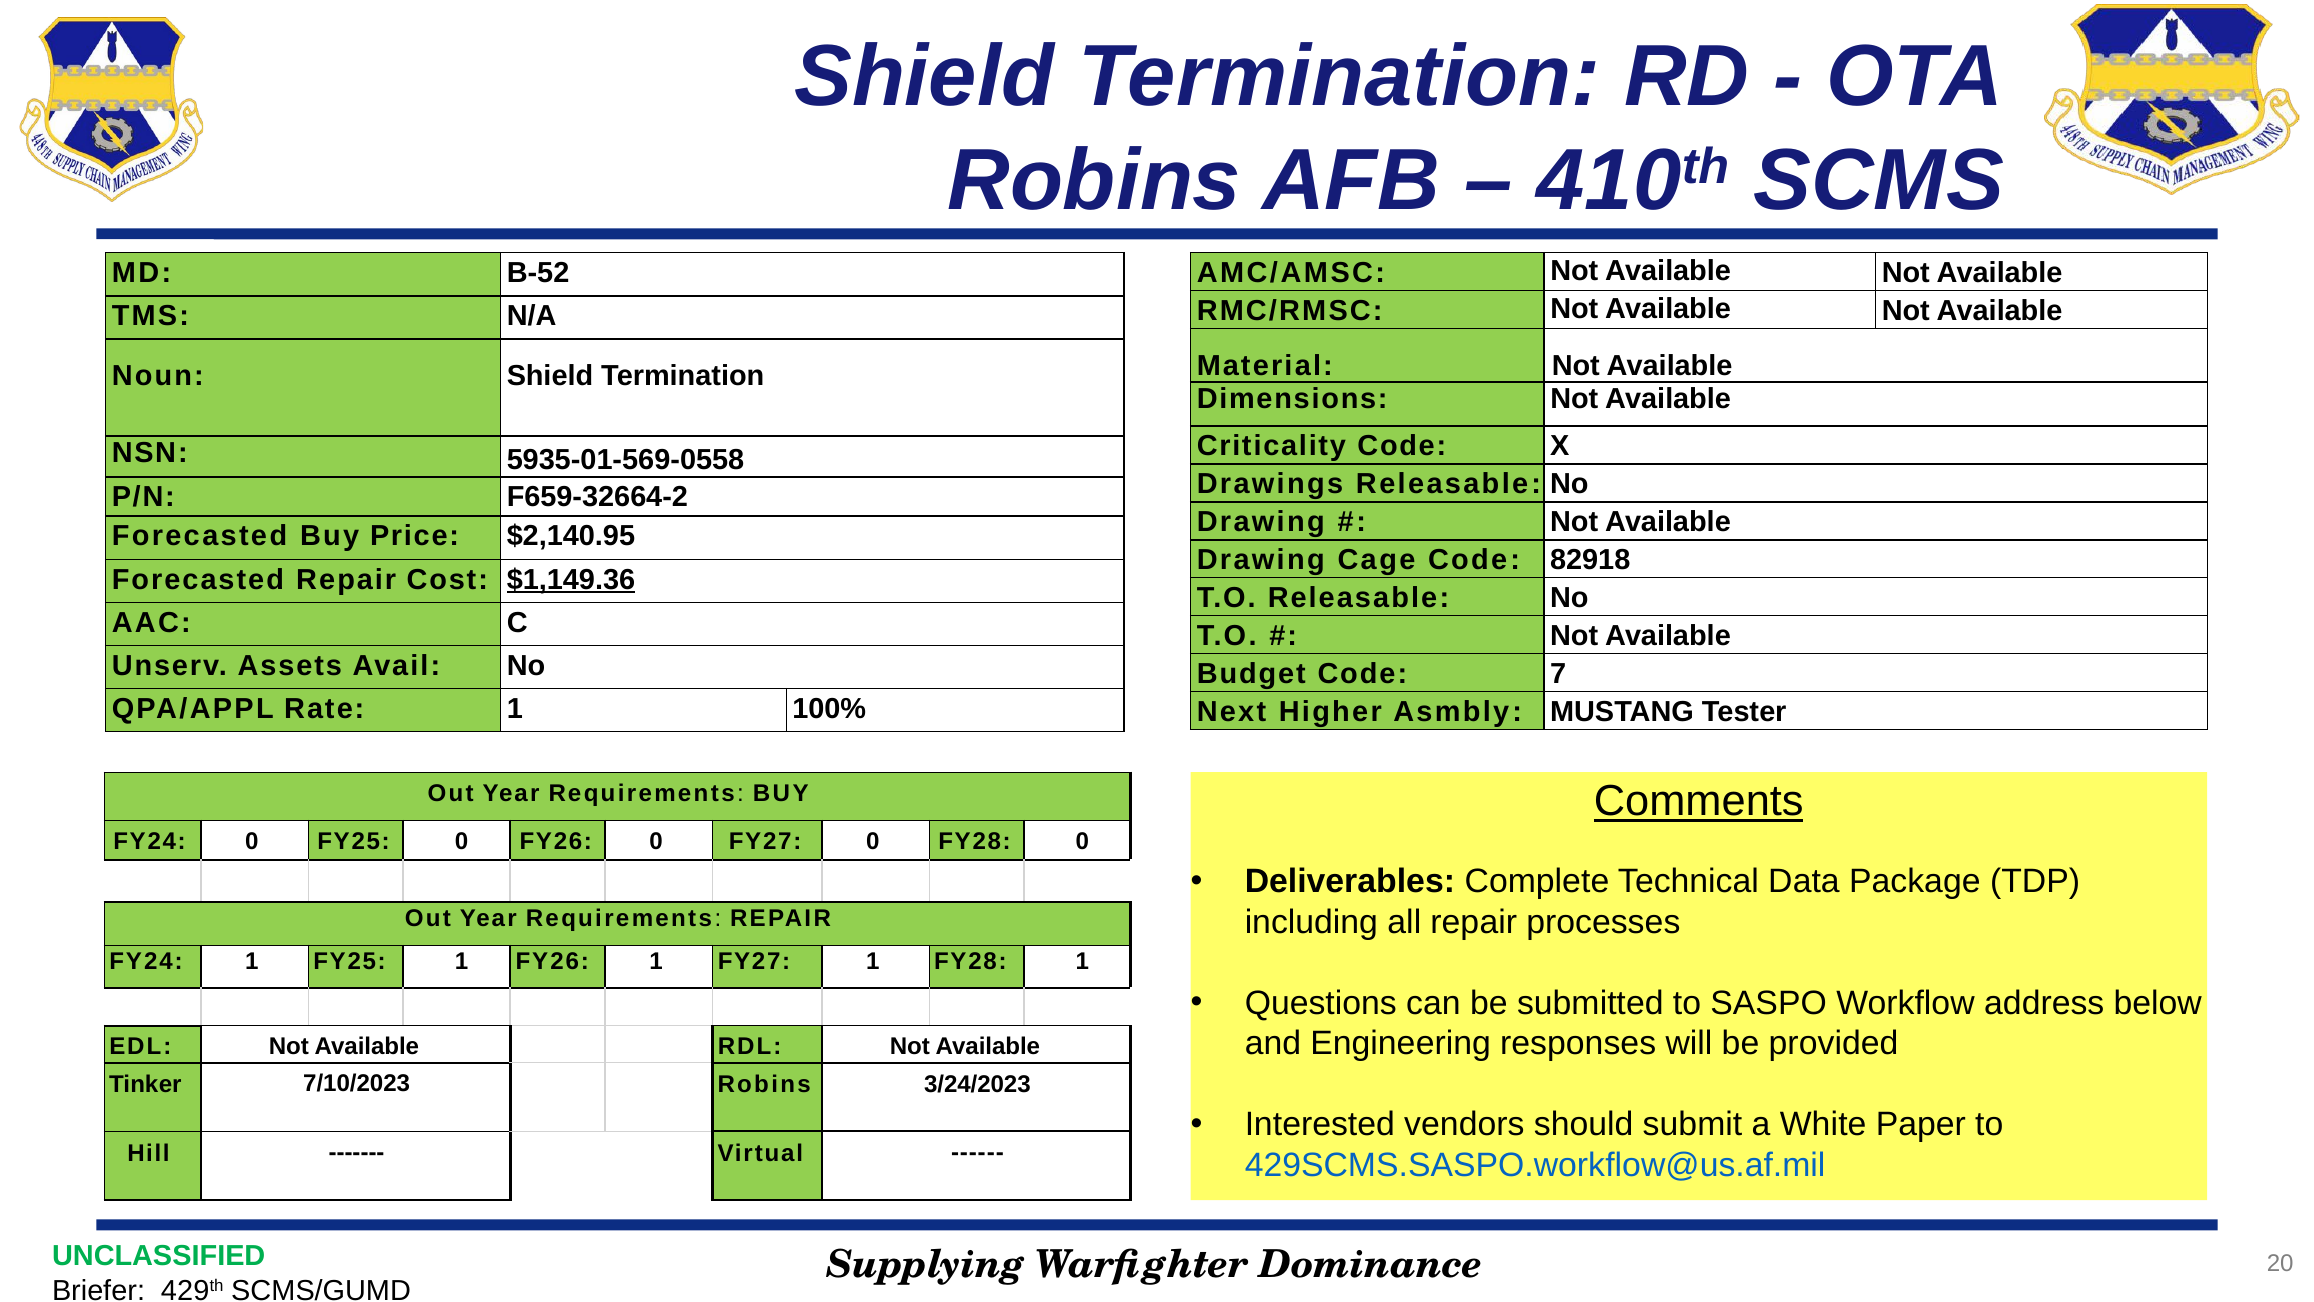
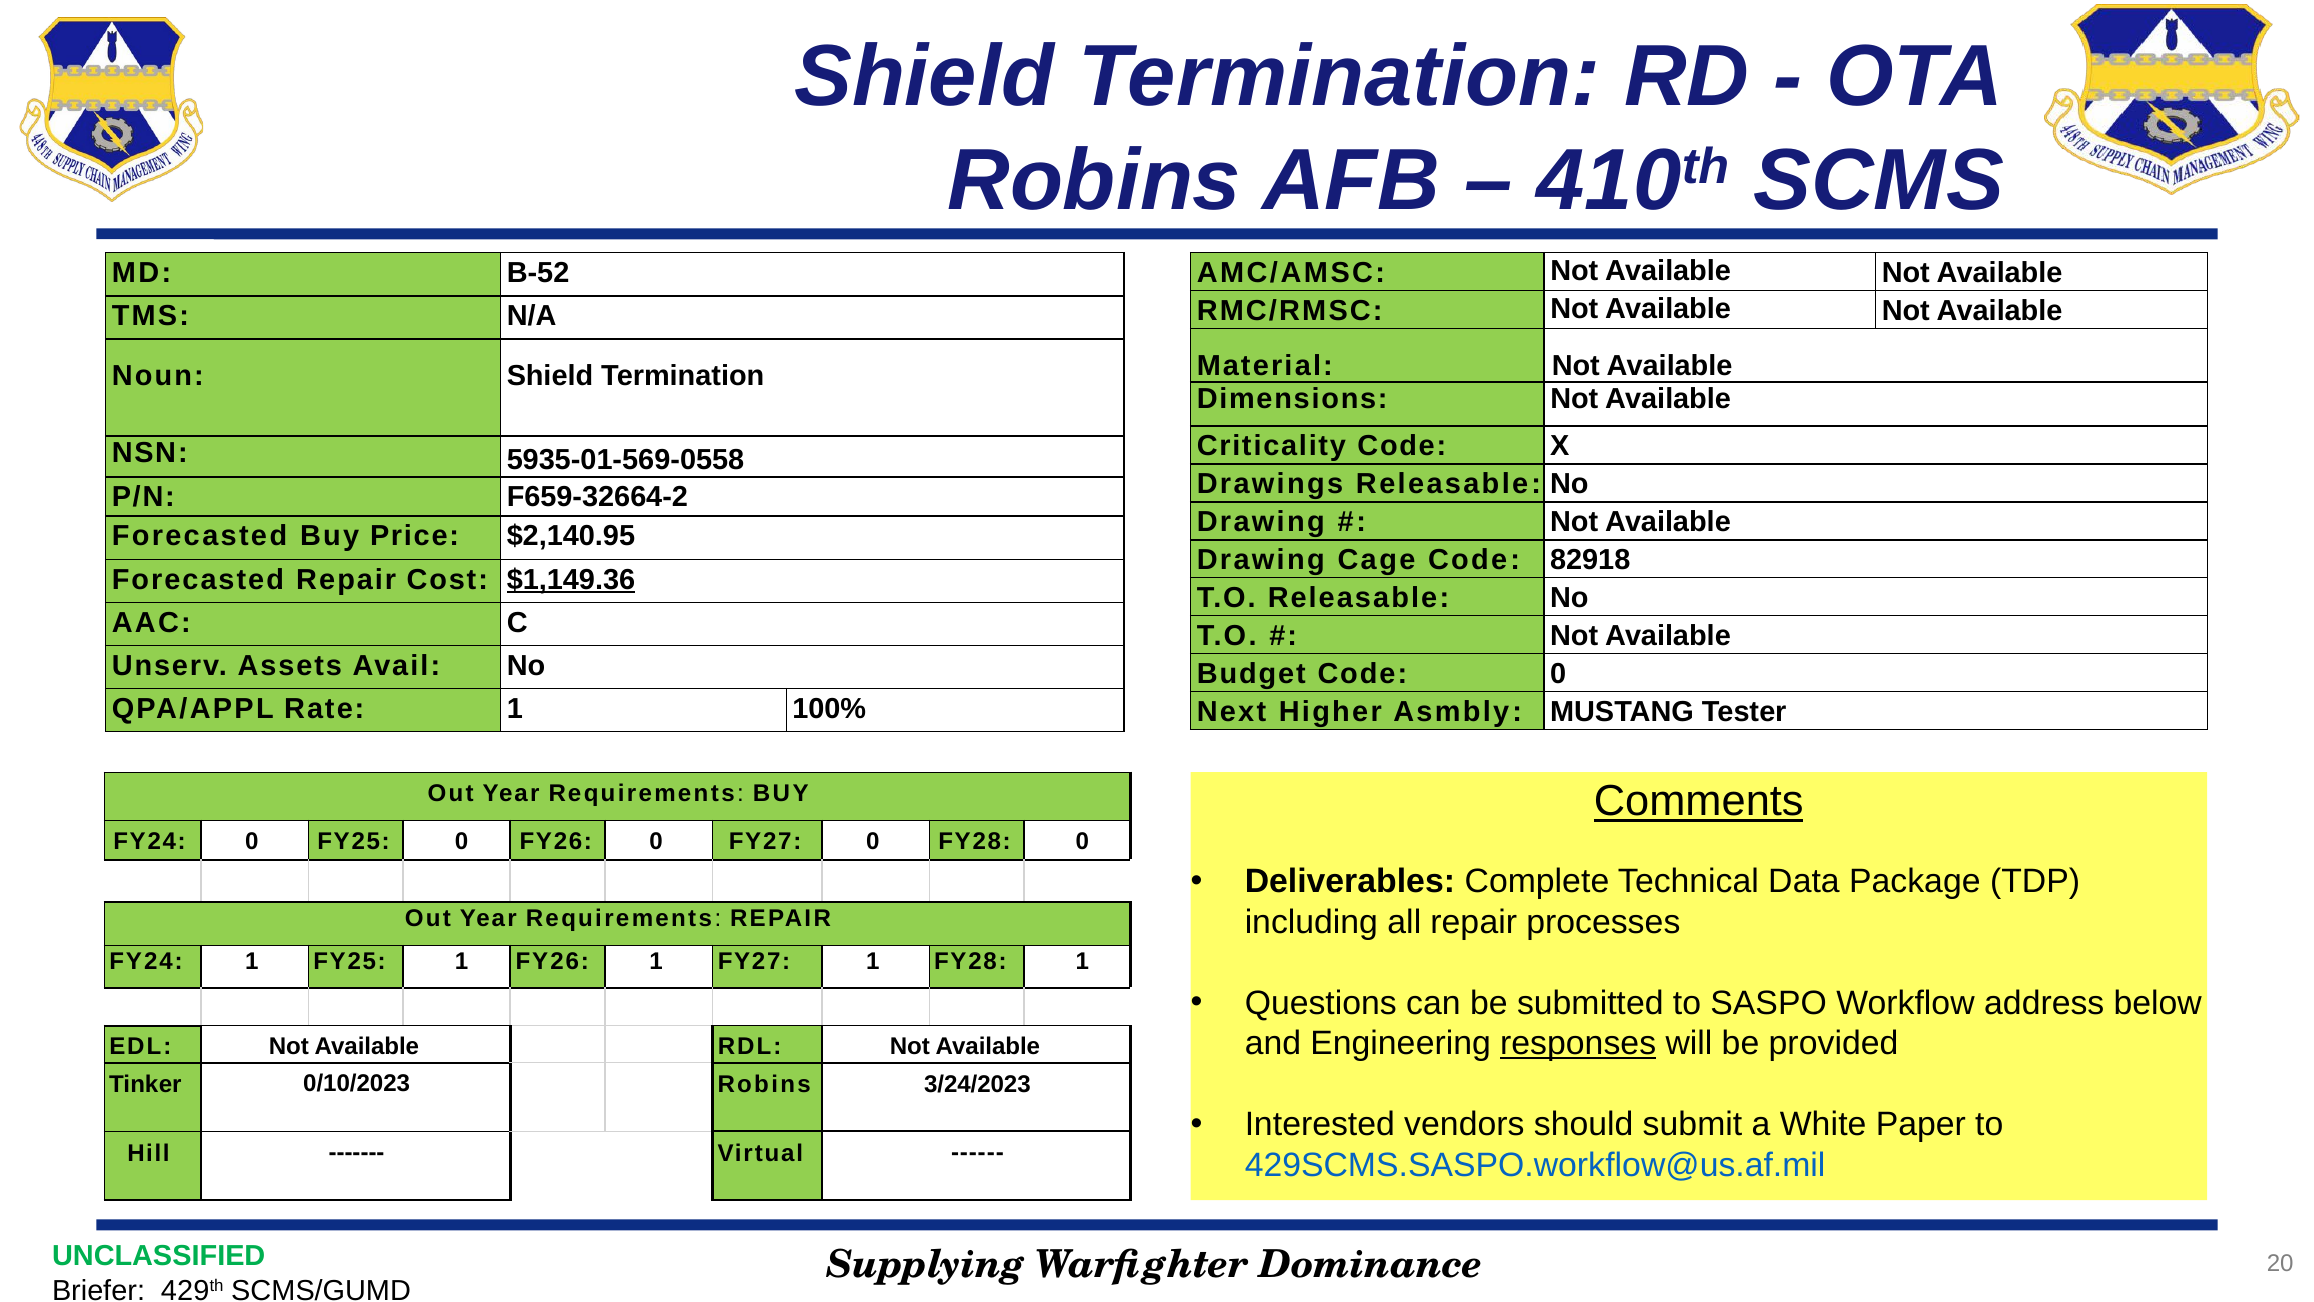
Code 7: 7 -> 0
responses underline: none -> present
7/10/2023: 7/10/2023 -> 0/10/2023
